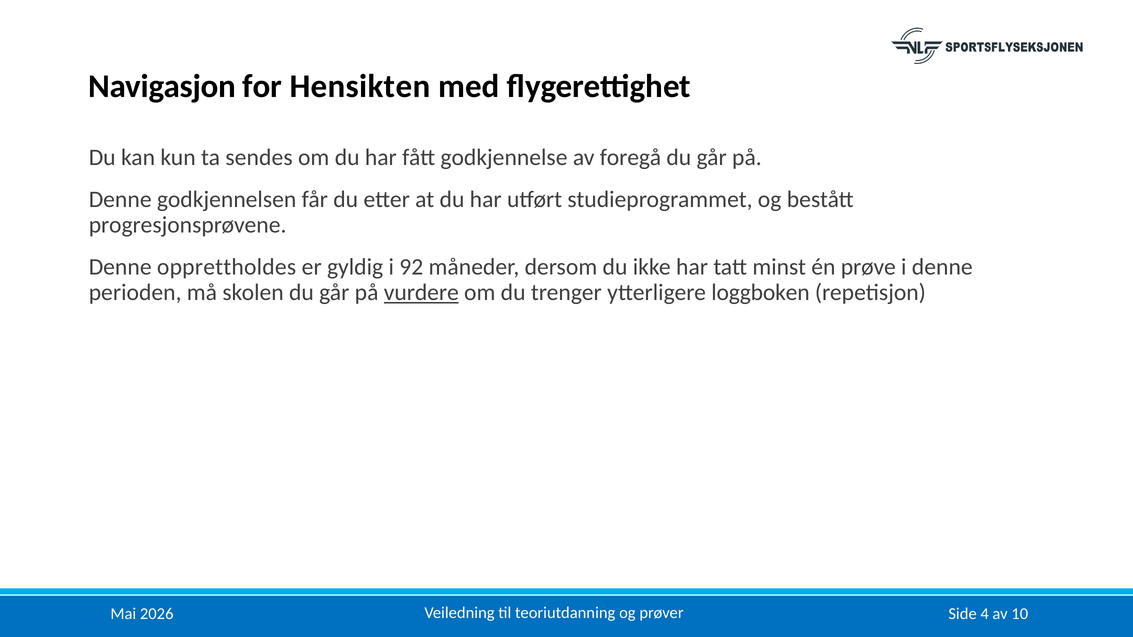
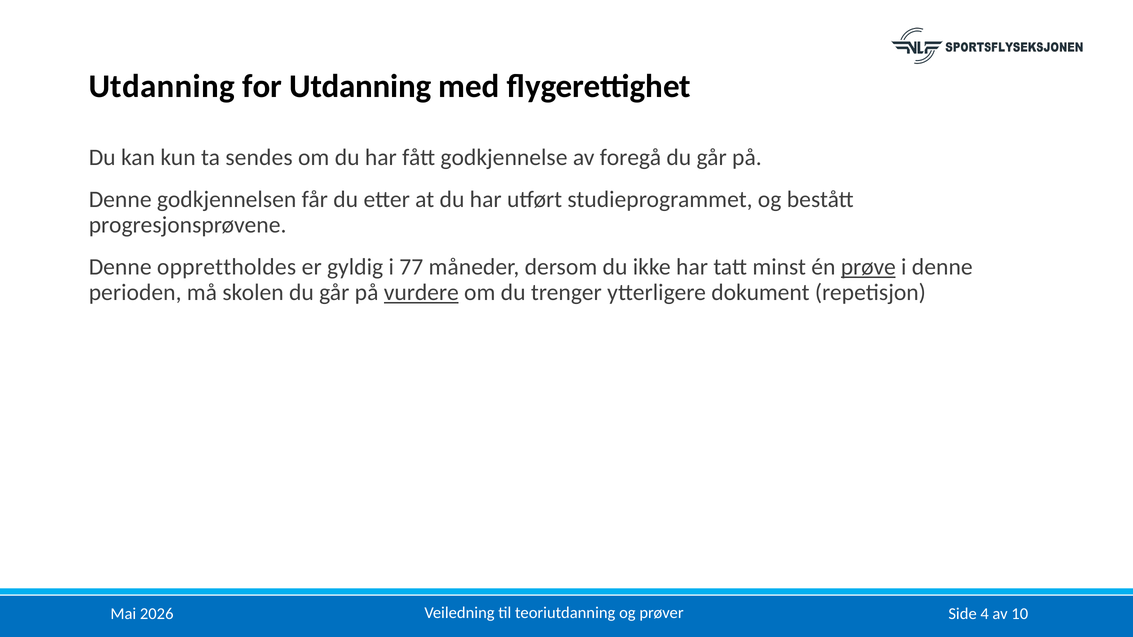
Navigasjon at (162, 87): Navigasjon -> Utdanning
for Hensikten: Hensikten -> Utdanning
92: 92 -> 77
prøve underline: none -> present
loggboken: loggboken -> dokument
